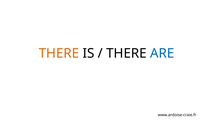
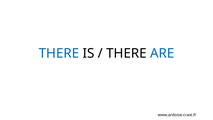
THERE at (59, 53) colour: orange -> blue
